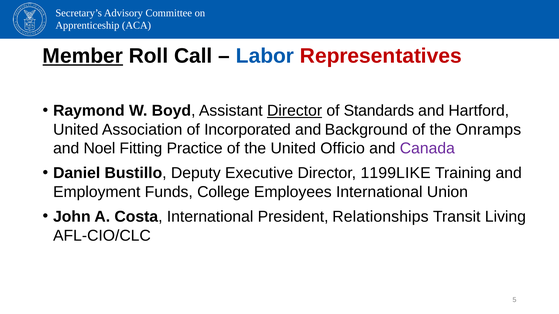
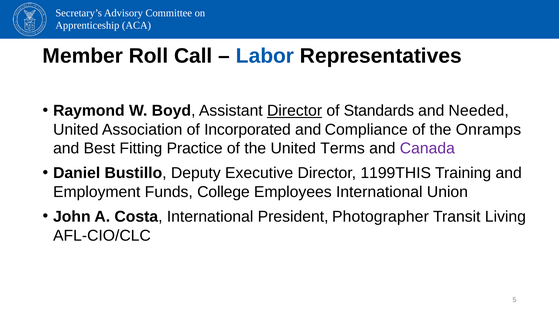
Member underline: present -> none
Representatives colour: red -> black
Hartford: Hartford -> Needed
Background: Background -> Compliance
Noel: Noel -> Best
Officio: Officio -> Terms
1199LIKE: 1199LIKE -> 1199THIS
Relationships: Relationships -> Photographer
